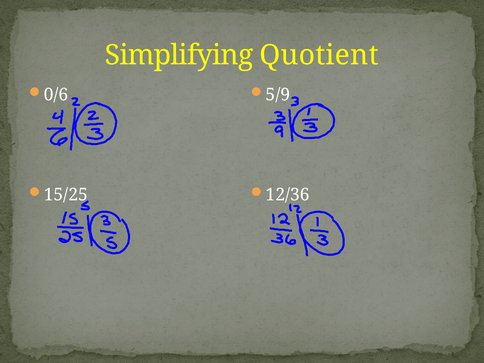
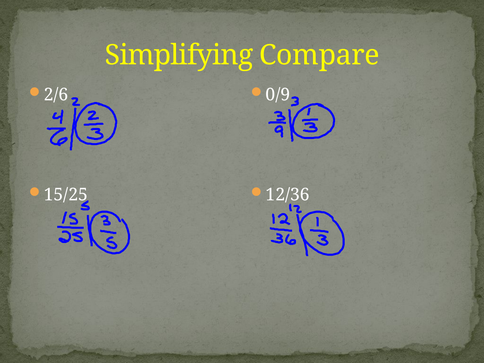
Quotient: Quotient -> Compare
0/6: 0/6 -> 2/6
5/9: 5/9 -> 0/9
